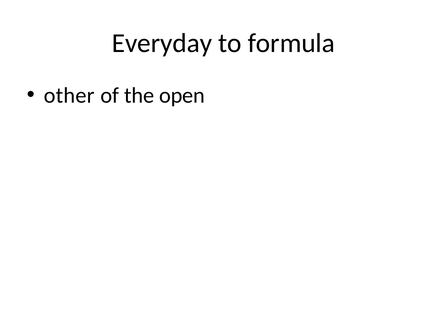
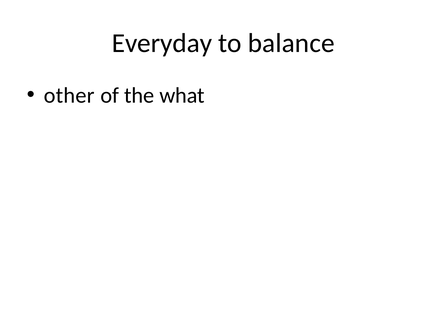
formula: formula -> balance
open: open -> what
